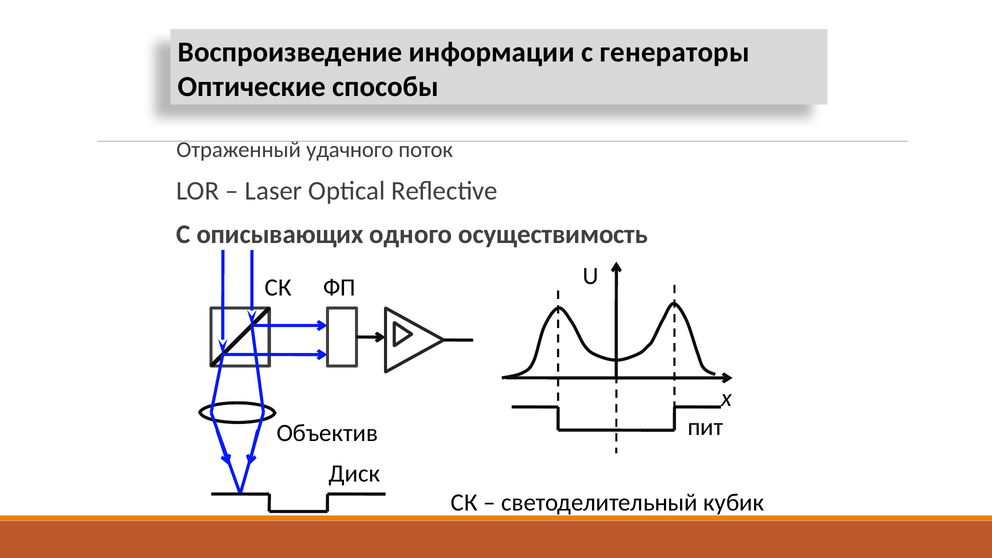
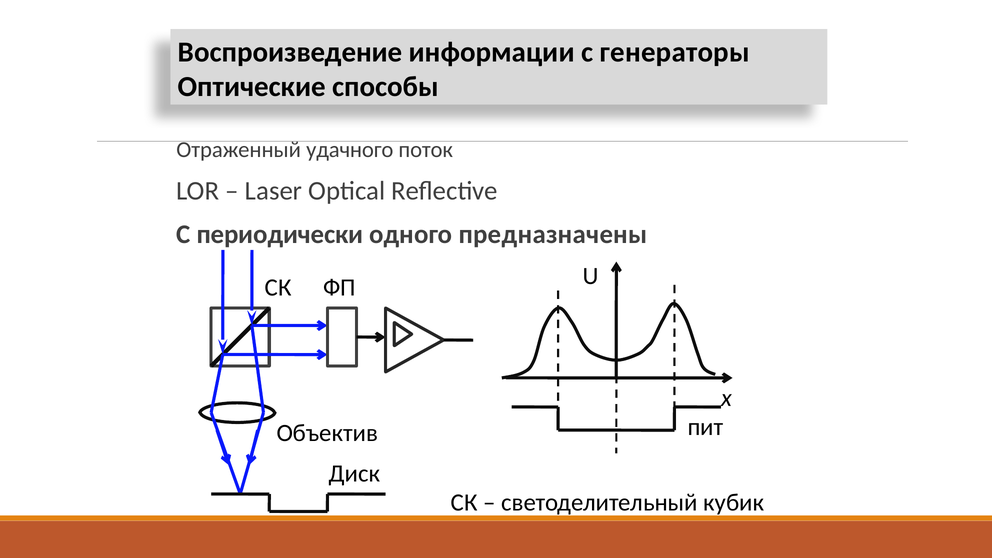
описывающих: описывающих -> периодически
осуществимость: осуществимость -> предназначены
